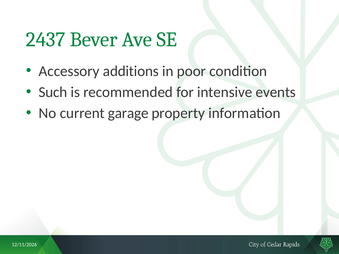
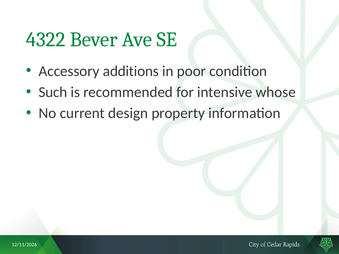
2437: 2437 -> 4322
events: events -> whose
garage: garage -> design
